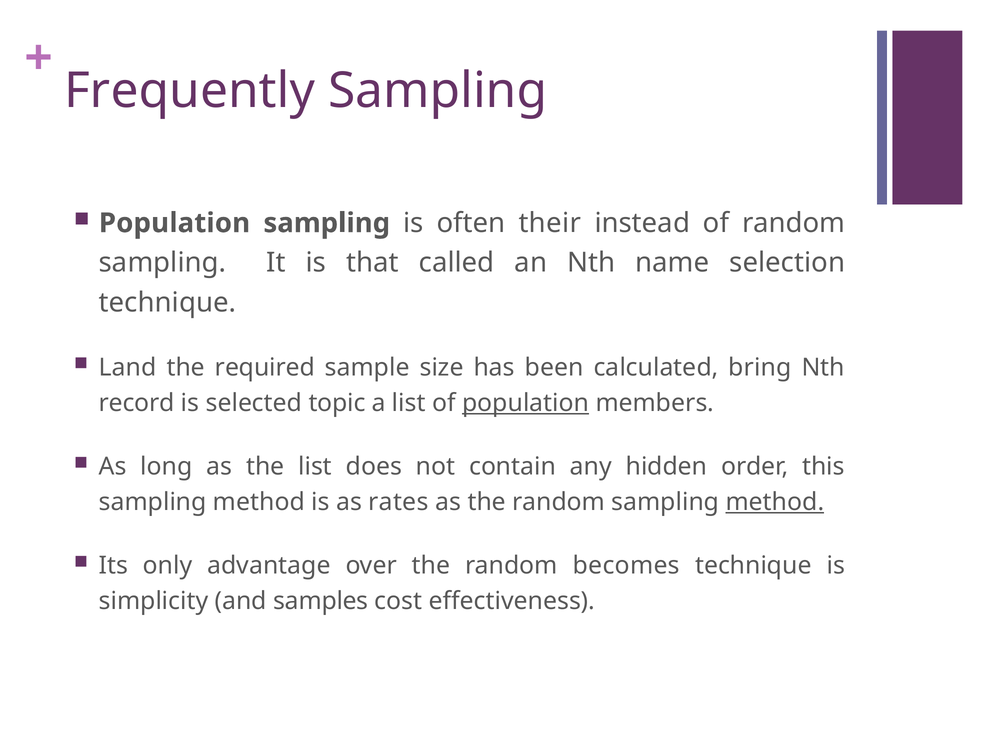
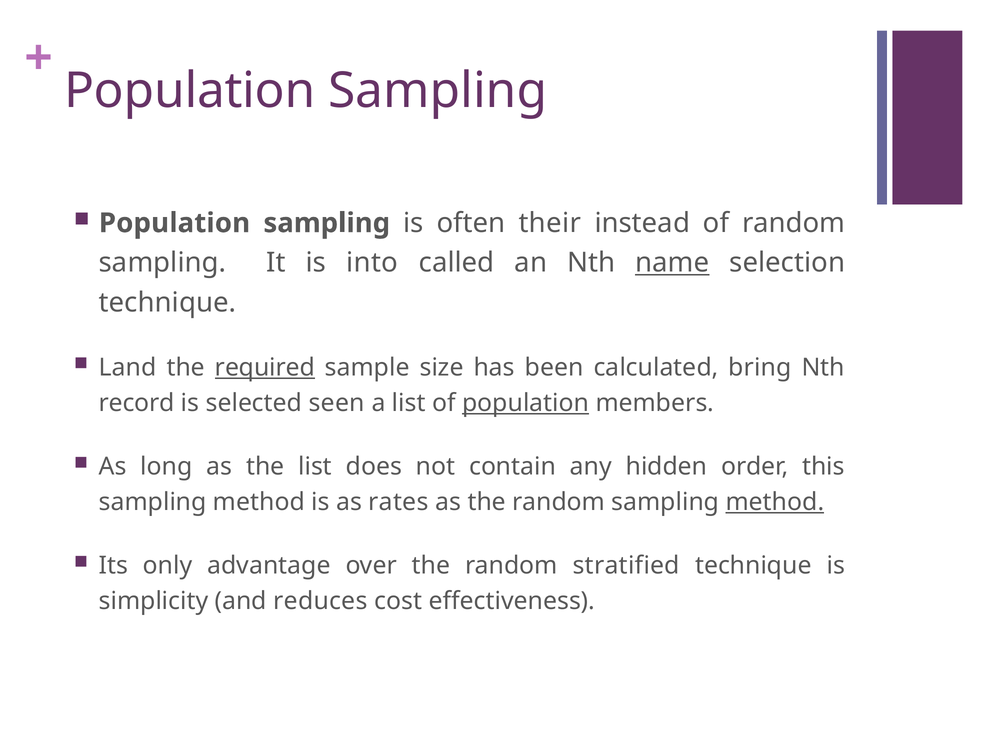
Frequently at (190, 91): Frequently -> Population
that: that -> into
name underline: none -> present
required underline: none -> present
topic: topic -> seen
becomes: becomes -> stratified
samples: samples -> reduces
